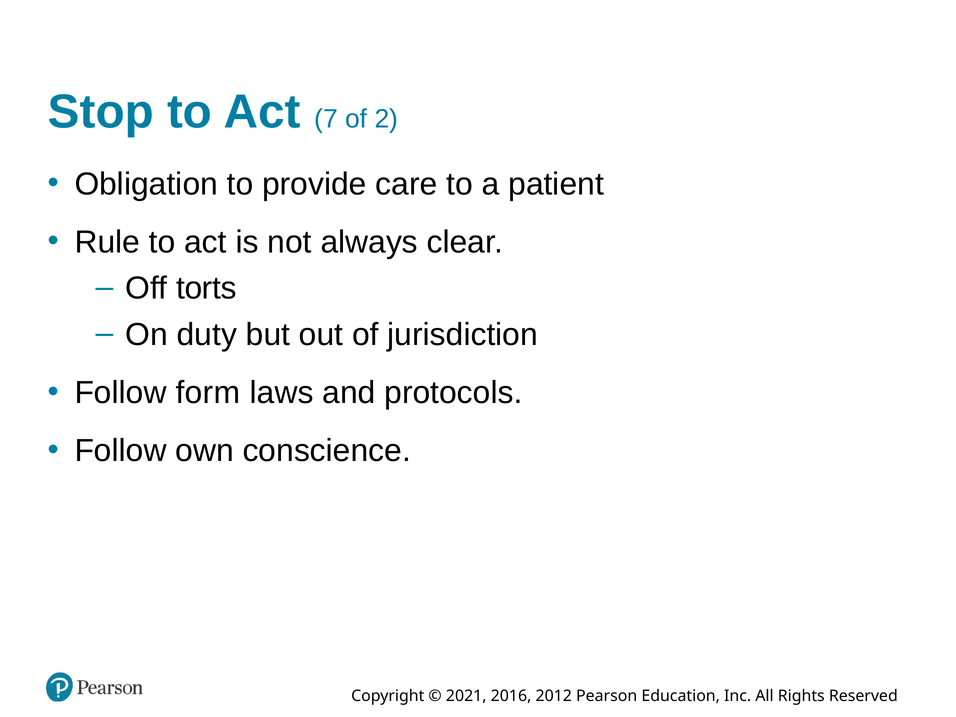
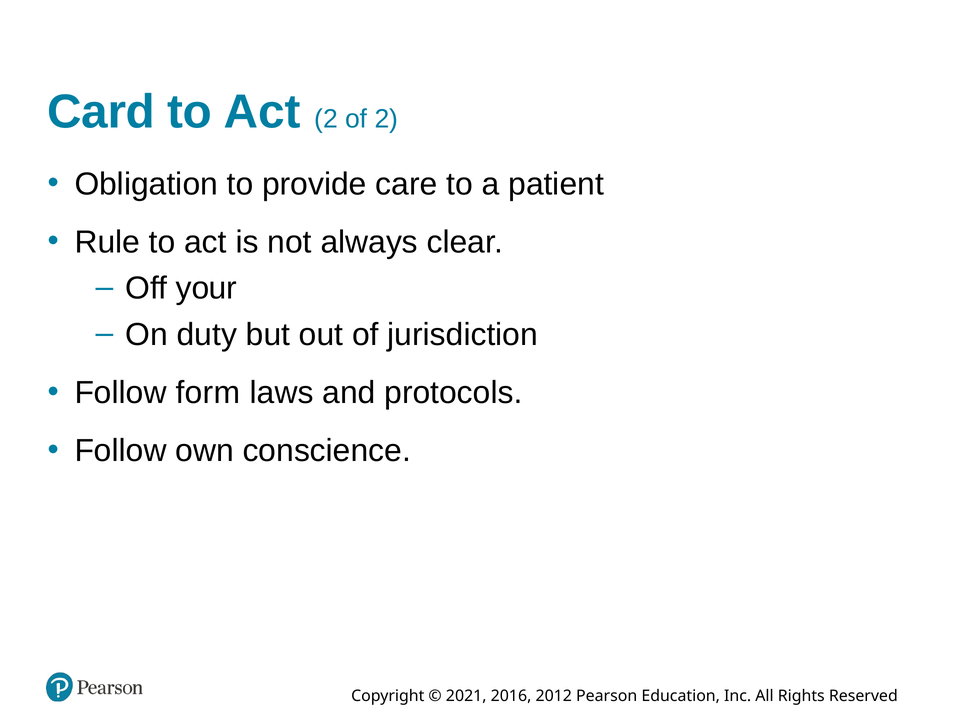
Stop: Stop -> Card
Act 7: 7 -> 2
torts: torts -> your
